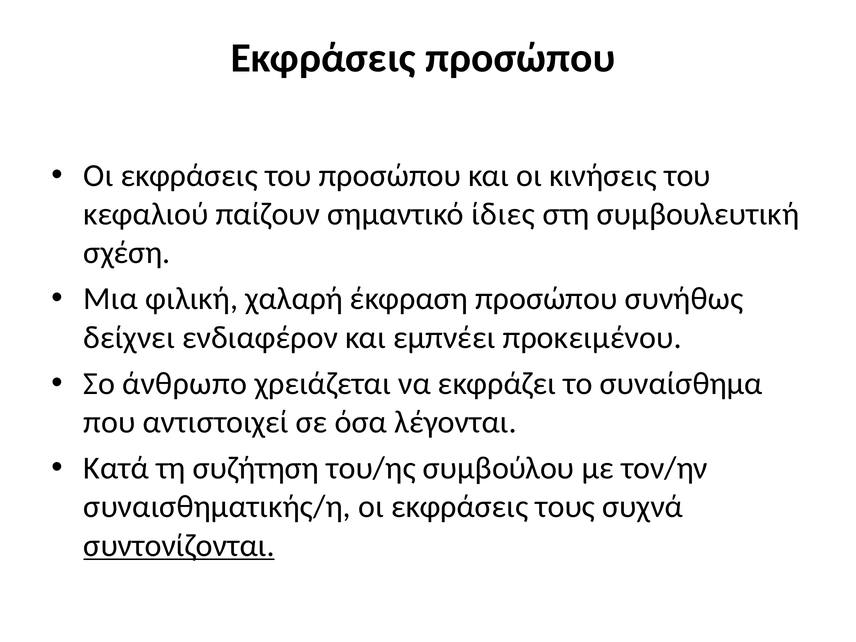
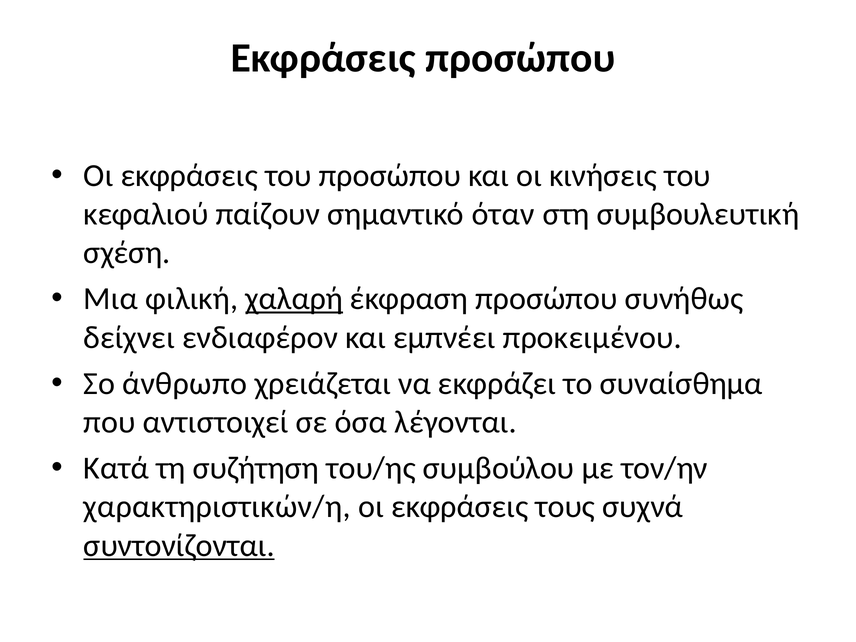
ίδιες: ίδιες -> όταν
χαλαρή underline: none -> present
συναισθηματικής/η: συναισθηματικής/η -> χαρακτηριστικών/η
